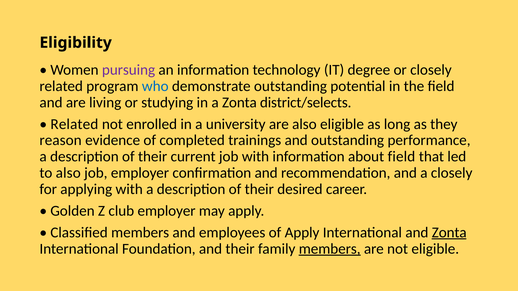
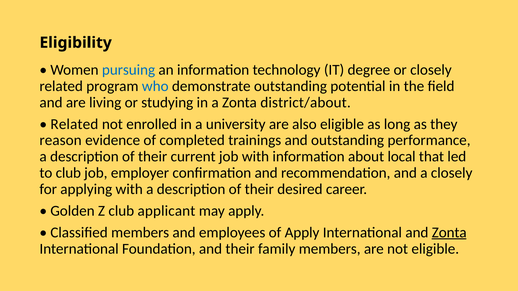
pursuing colour: purple -> blue
district/selects: district/selects -> district/about
about field: field -> local
to also: also -> club
club employer: employer -> applicant
members at (330, 249) underline: present -> none
